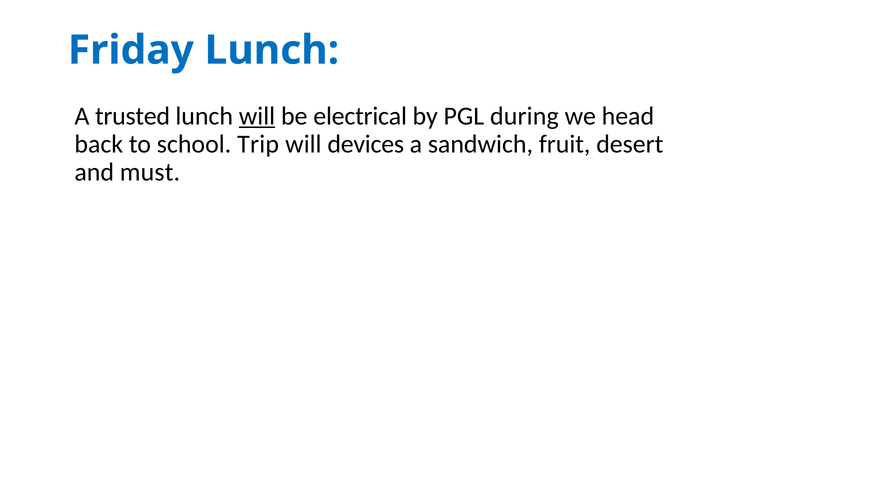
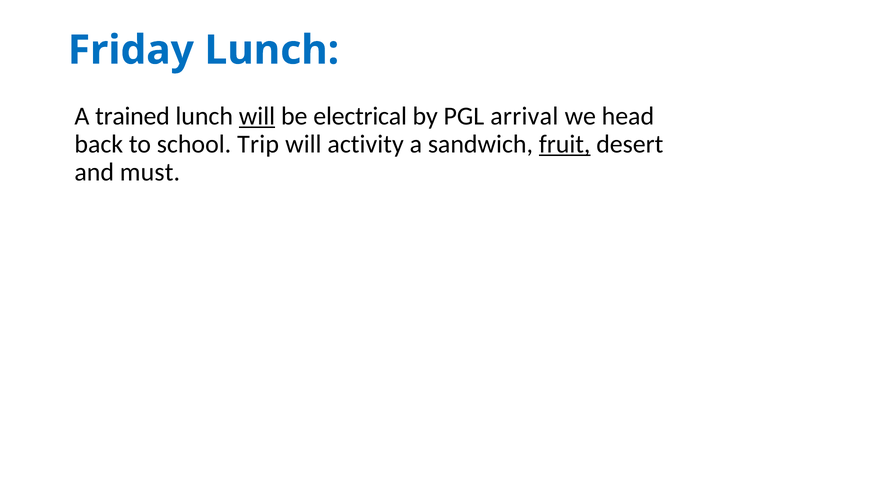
trusted: trusted -> trained
during: during -> arrival
devices: devices -> activity
fruit underline: none -> present
